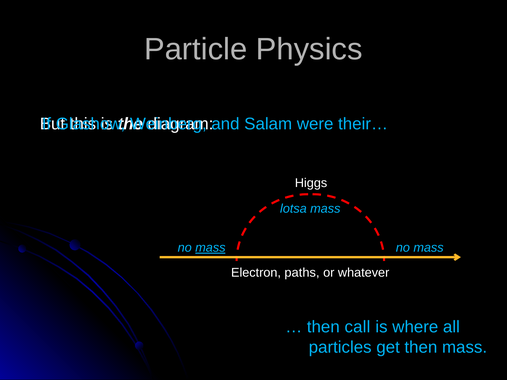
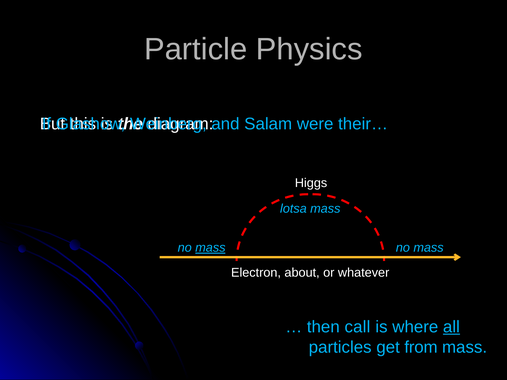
paths: paths -> about
all underline: none -> present
get then: then -> from
